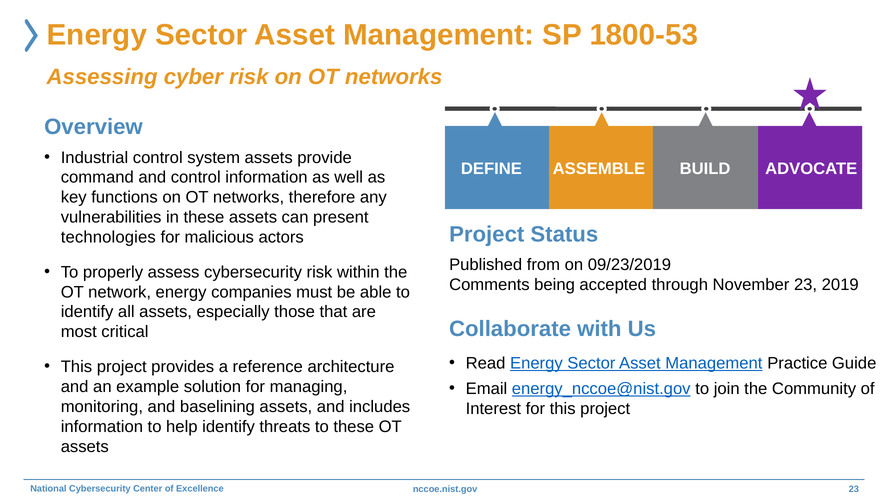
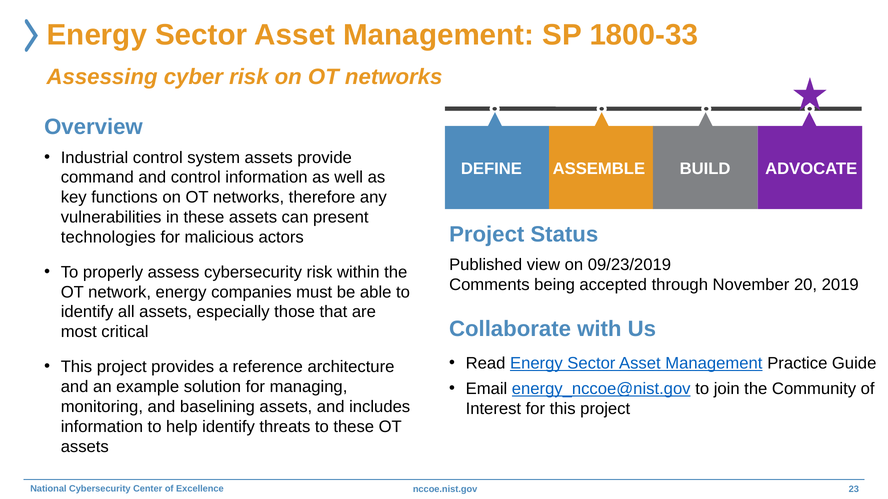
1800-53: 1800-53 -> 1800-33
from: from -> view
November 23: 23 -> 20
